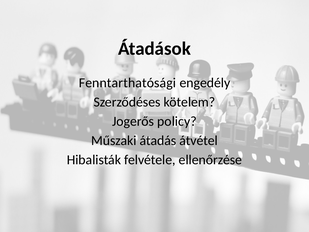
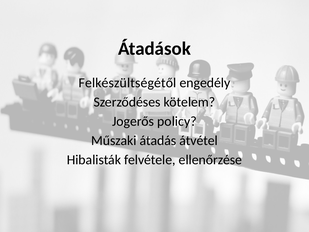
Fenntarthatósági: Fenntarthatósági -> Felkészültségétől
